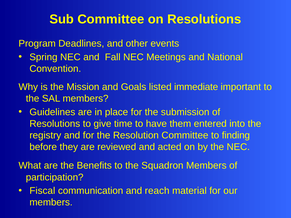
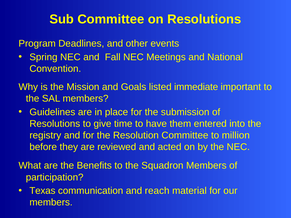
finding: finding -> million
Fiscal: Fiscal -> Texas
